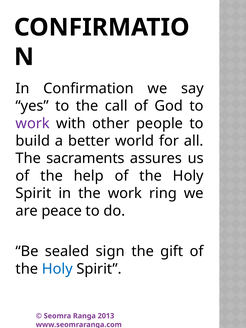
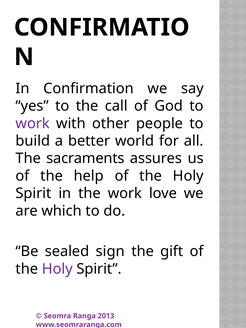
ring: ring -> love
peace: peace -> which
Holy at (57, 269) colour: blue -> purple
